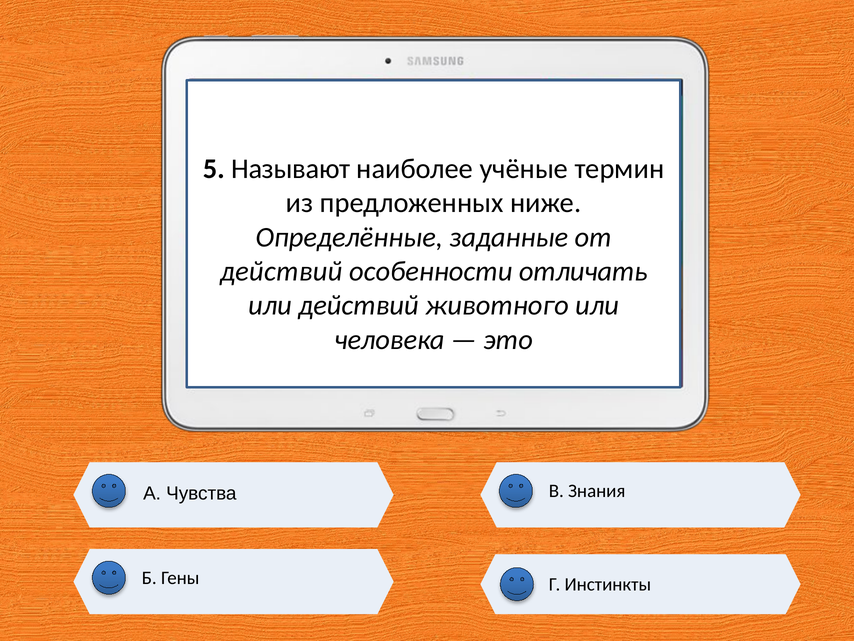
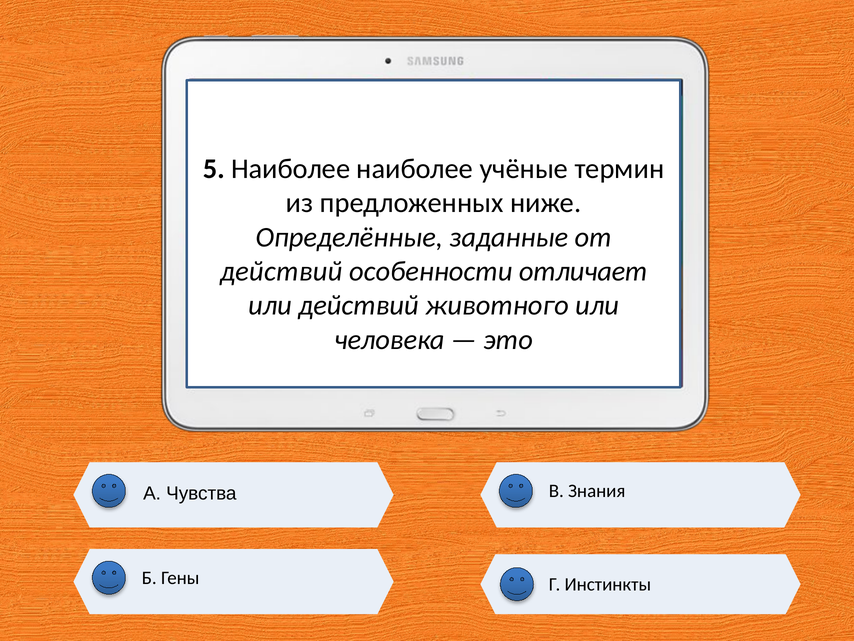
5 Называют: Называют -> Наиболее
отличать: отличать -> отличает
